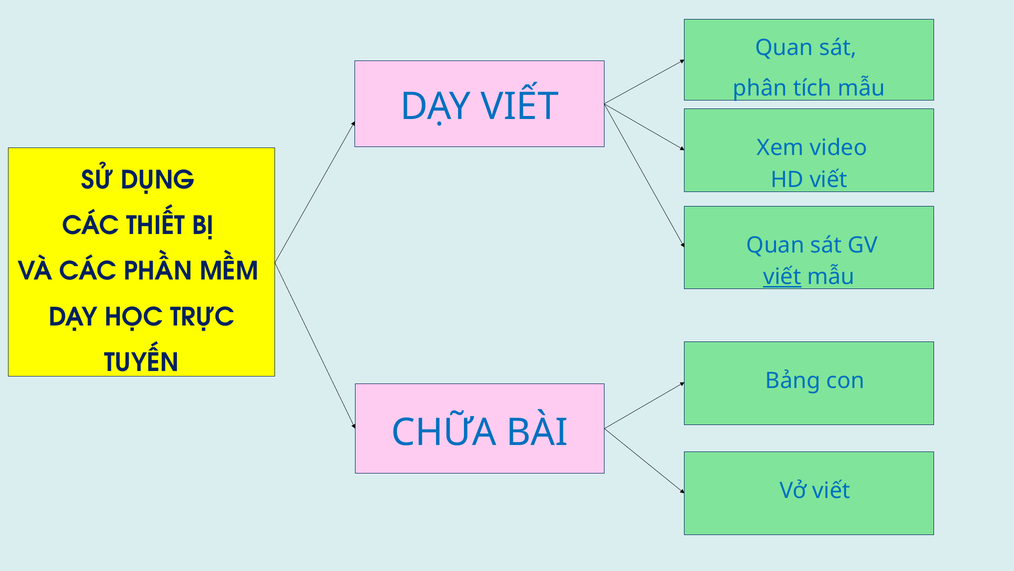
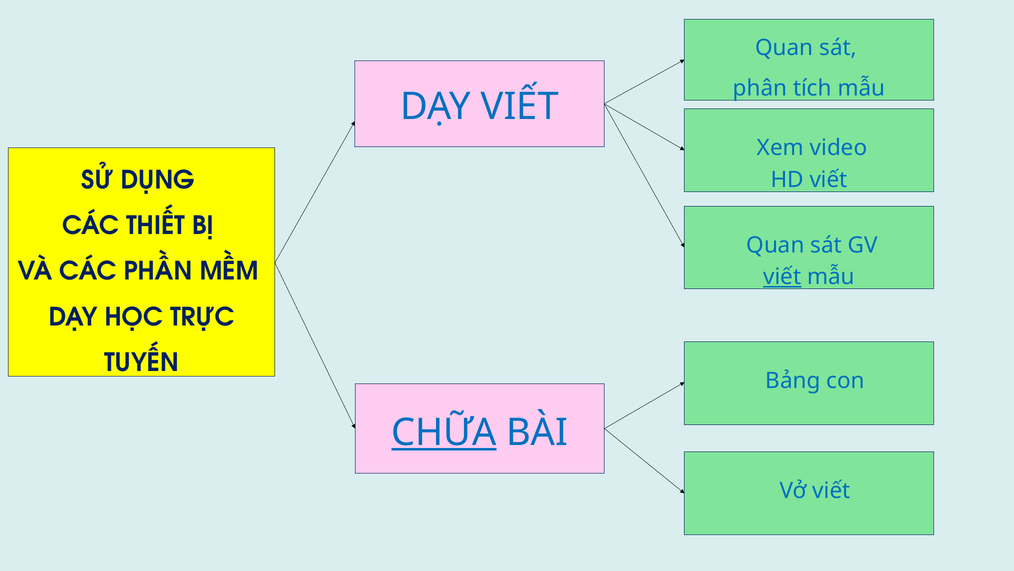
CHỮA underline: none -> present
